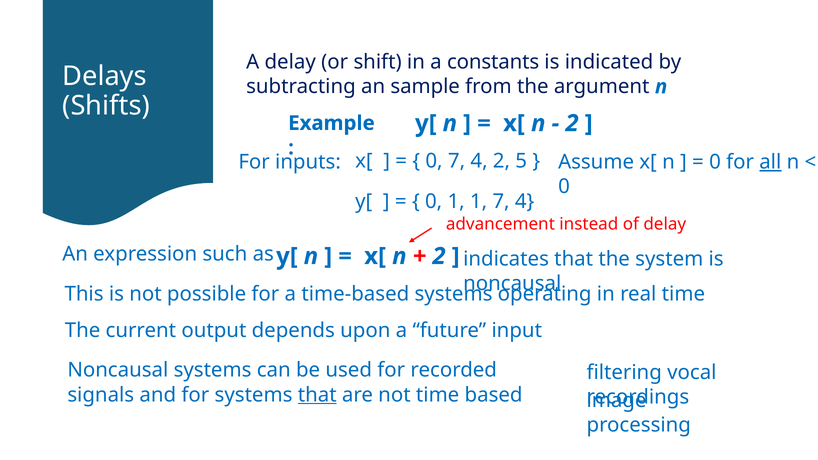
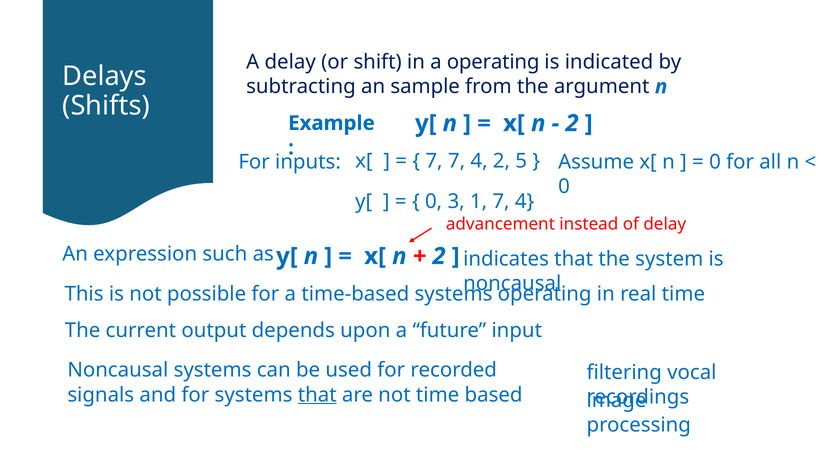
a constants: constants -> operating
0 at (434, 161): 0 -> 7
all underline: present -> none
0 1: 1 -> 3
